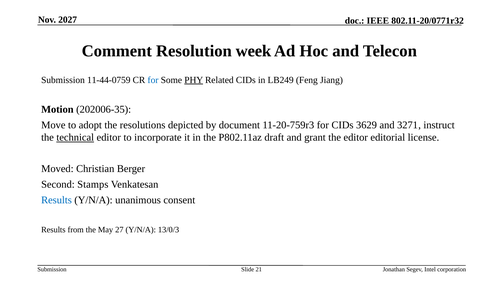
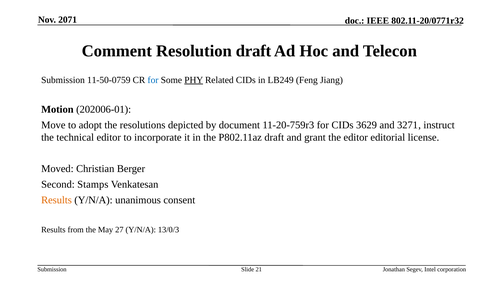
2027: 2027 -> 2071
Resolution week: week -> draft
11-44-0759: 11-44-0759 -> 11-50-0759
202006-35: 202006-35 -> 202006-01
technical underline: present -> none
Results at (56, 200) colour: blue -> orange
